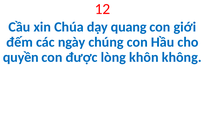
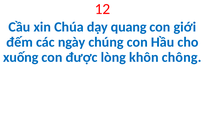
quyền: quyền -> xuống
không: không -> chông
